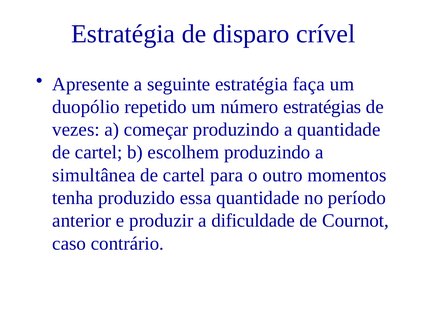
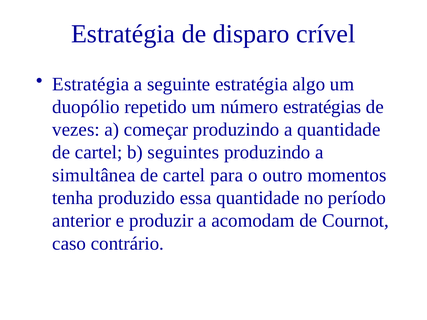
Apresente at (91, 84): Apresente -> Estratégia
faça: faça -> algo
escolhem: escolhem -> seguintes
dificuldade: dificuldade -> acomodam
